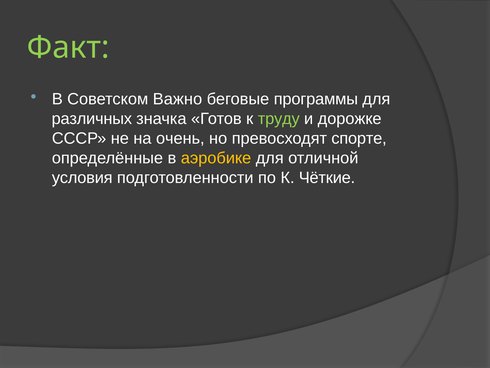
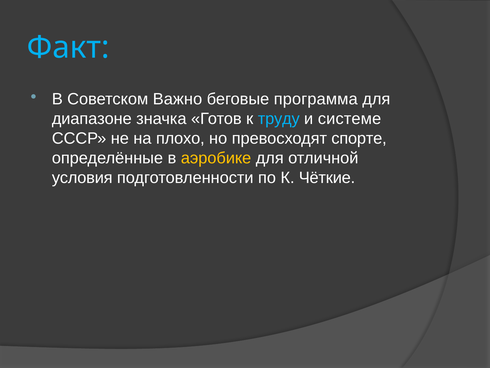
Факт colour: light green -> light blue
программы: программы -> программа
различных: различных -> диапазоне
труду colour: light green -> light blue
дорожке: дорожке -> системе
очень: очень -> плохо
